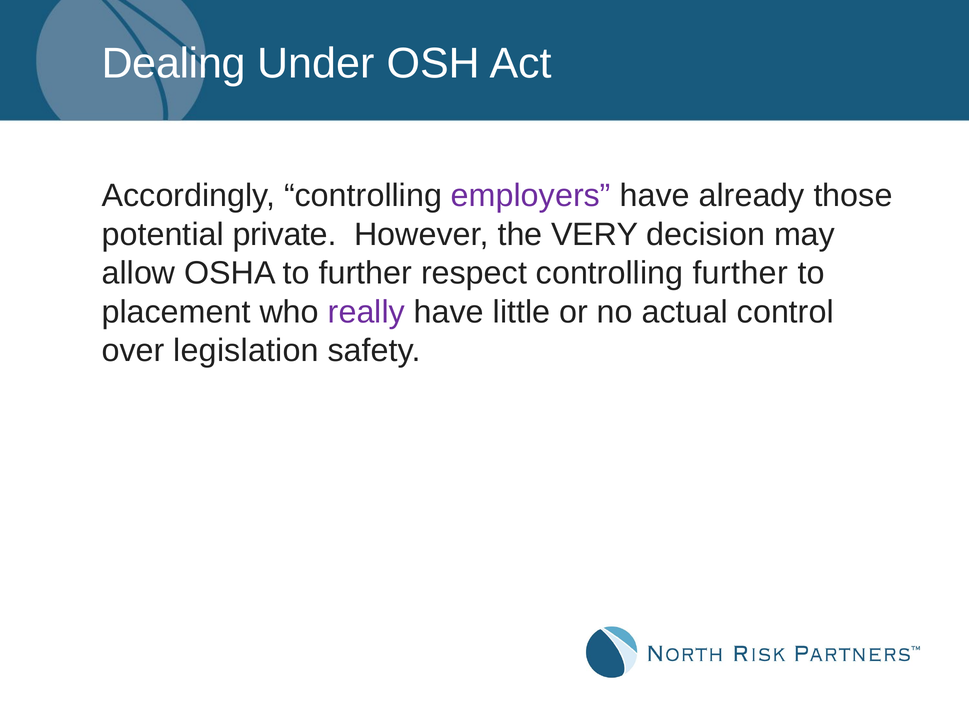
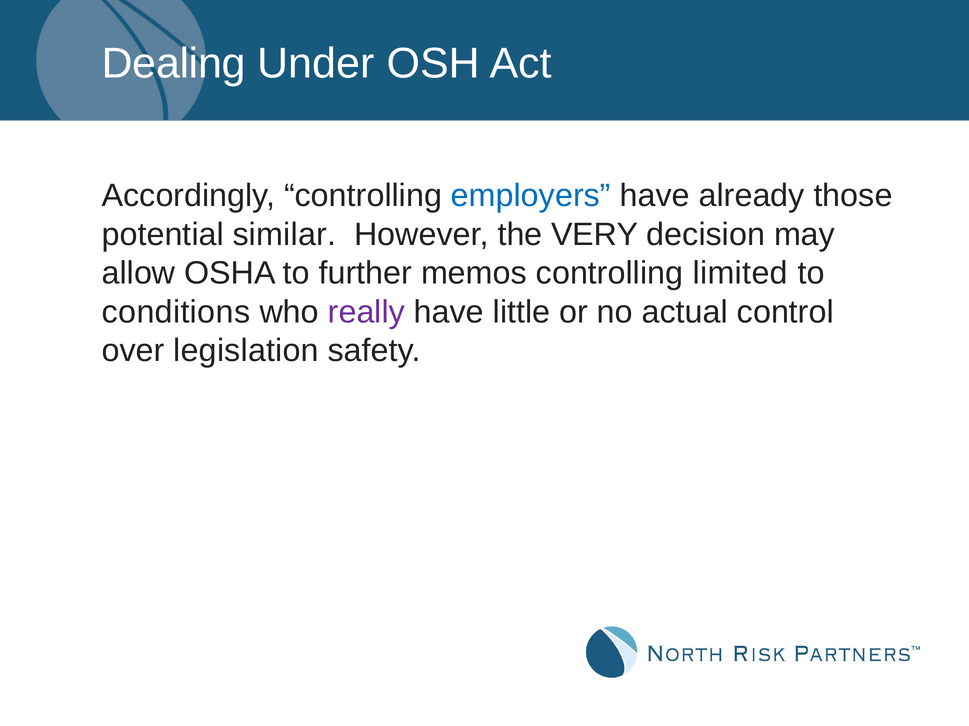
employers colour: purple -> blue
private: private -> similar
respect: respect -> memos
controlling further: further -> limited
placement: placement -> conditions
